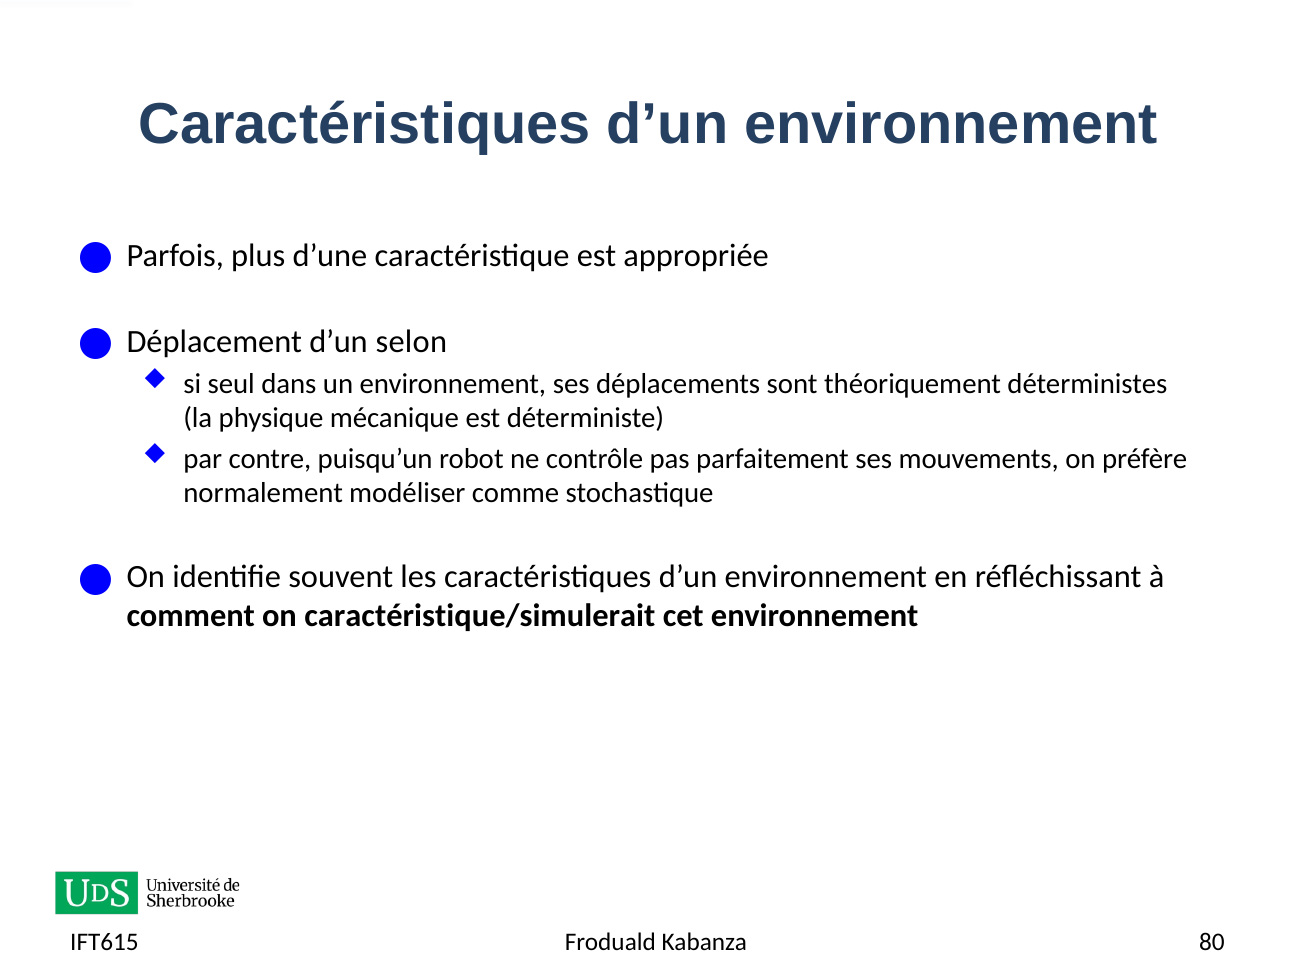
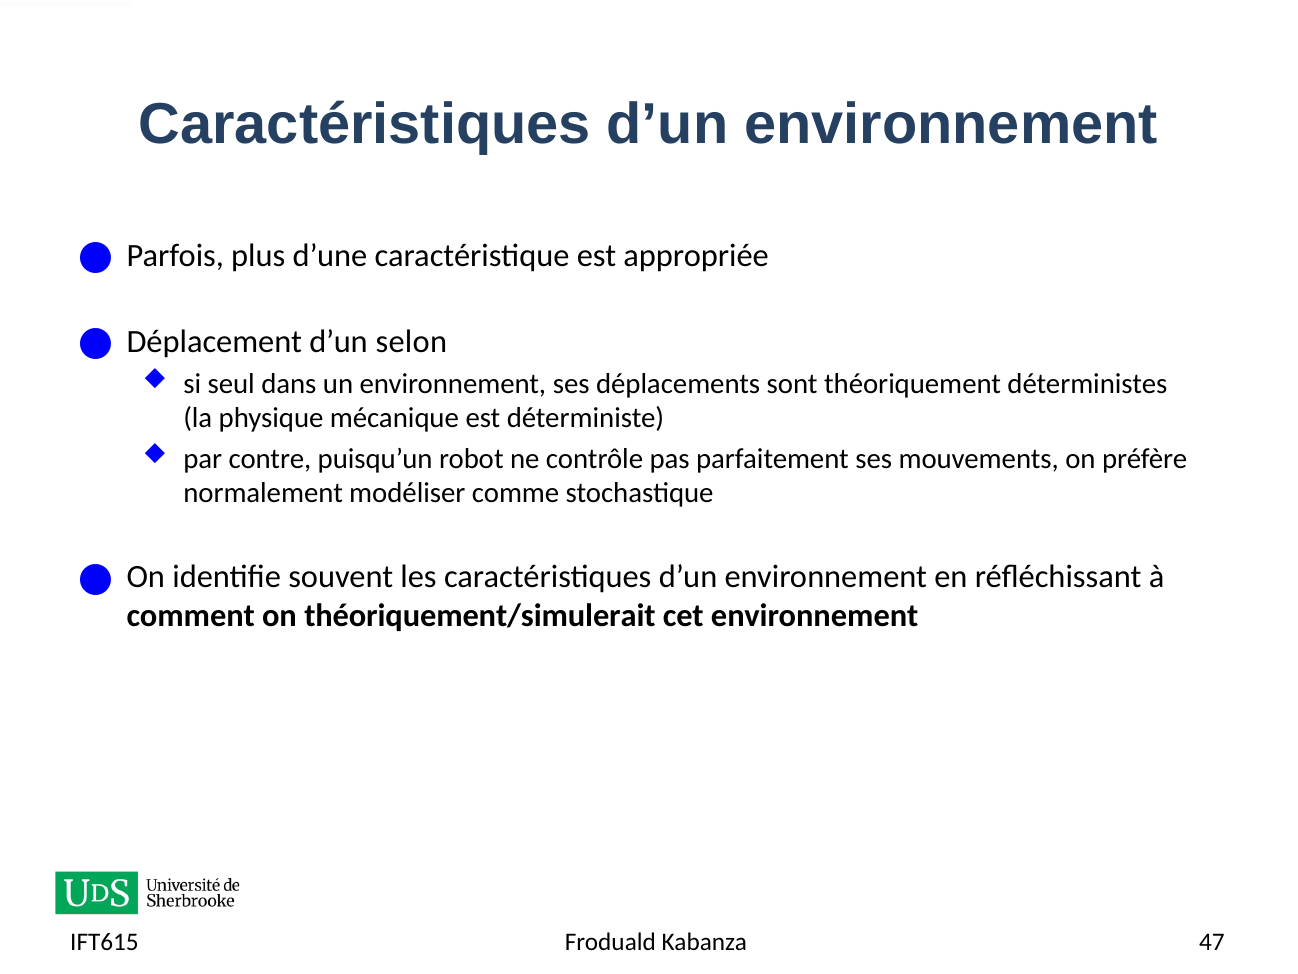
caractéristique/simulerait: caractéristique/simulerait -> théoriquement/simulerait
80: 80 -> 47
